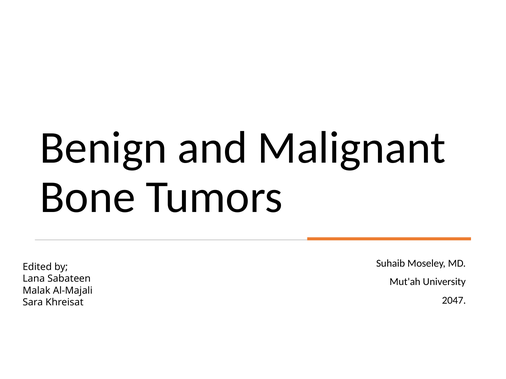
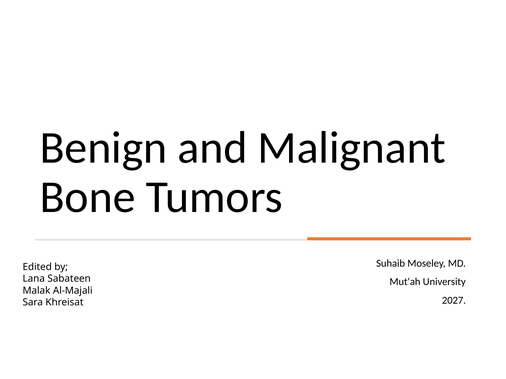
2047: 2047 -> 2027
